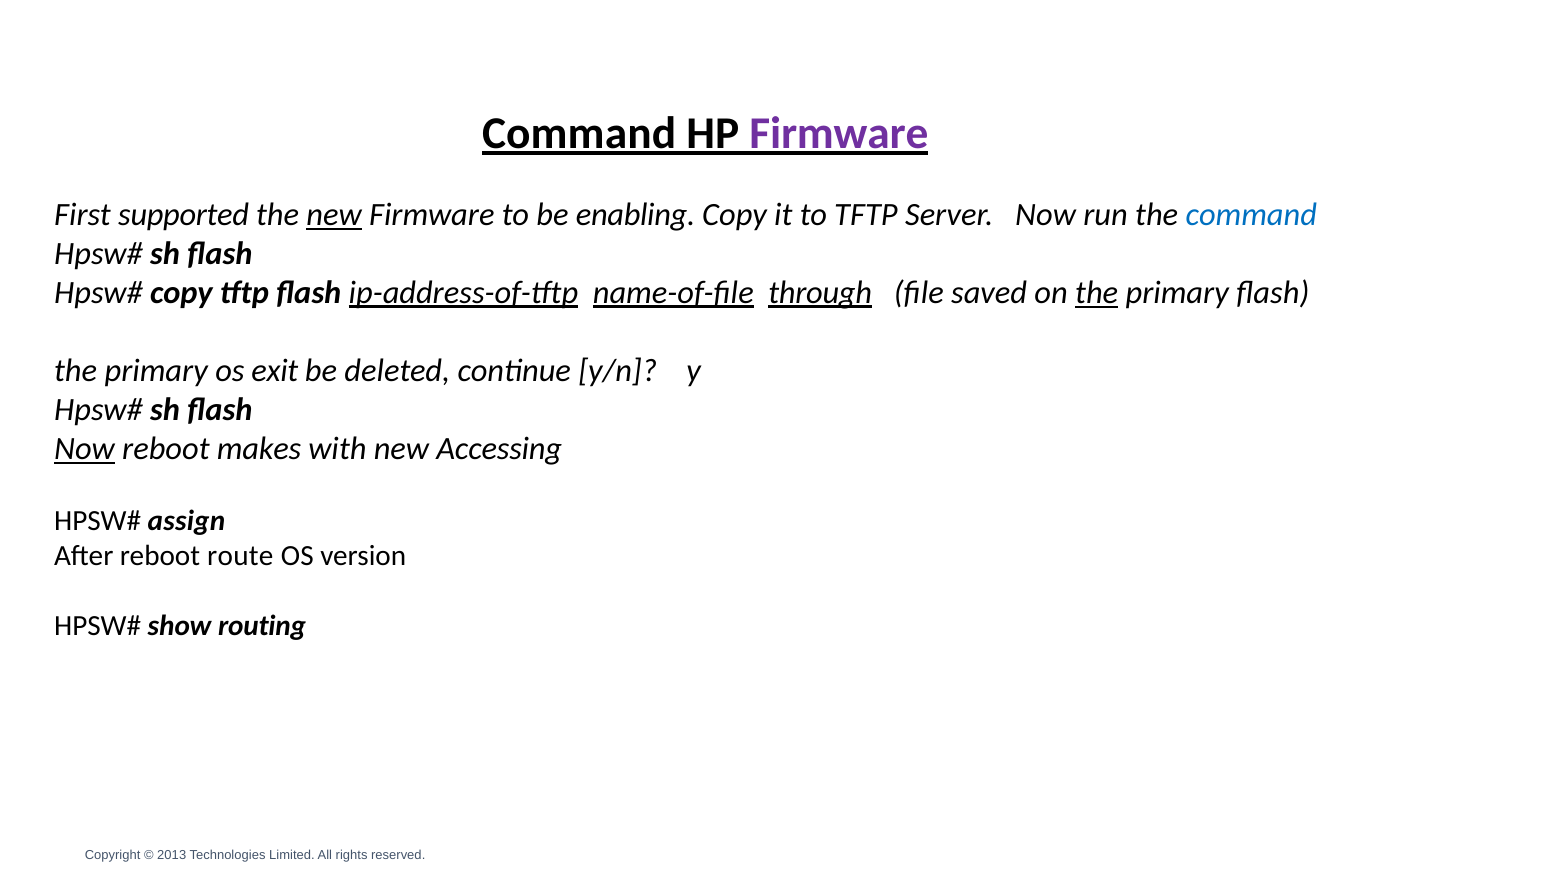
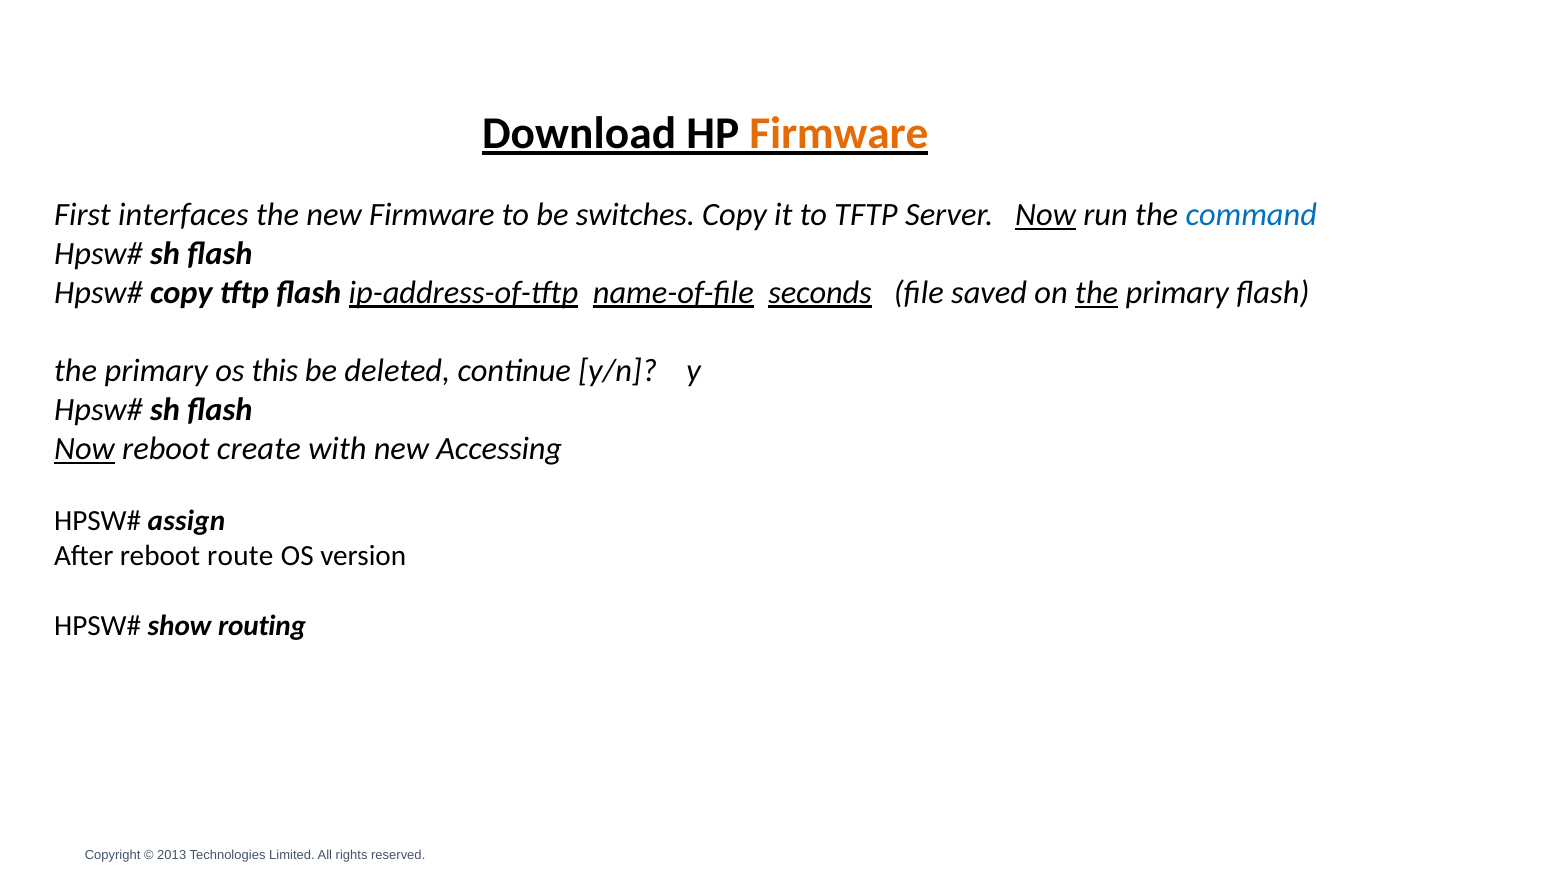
Command at (579, 133): Command -> Download
Firmware at (839, 133) colour: purple -> orange
supported: supported -> interfaces
new at (334, 215) underline: present -> none
enabling: enabling -> switches
Now at (1046, 215) underline: none -> present
through: through -> seconds
exit: exit -> this
makes: makes -> create
